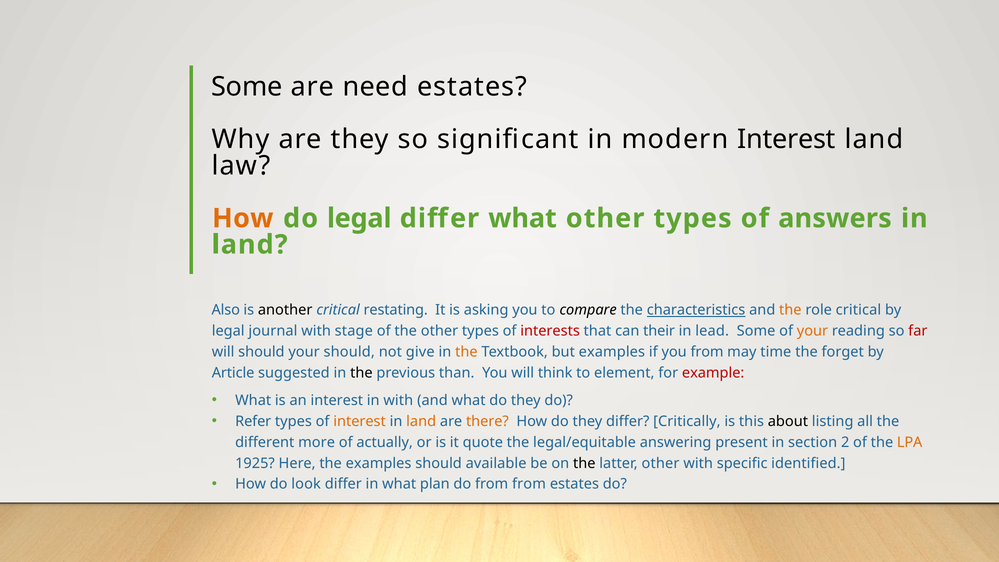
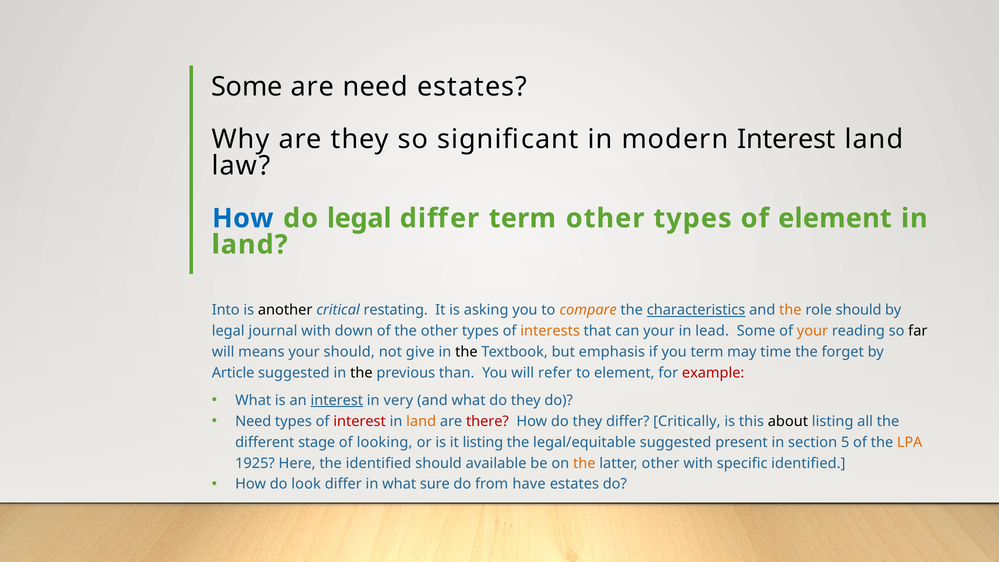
How at (243, 218) colour: orange -> blue
differ what: what -> term
of answers: answers -> element
Also: Also -> Into
compare colour: black -> orange
role critical: critical -> should
stage: stage -> down
interests colour: red -> orange
can their: their -> your
far colour: red -> black
will should: should -> means
the at (466, 352) colour: orange -> black
but examples: examples -> emphasis
you from: from -> term
think: think -> refer
interest at (337, 400) underline: none -> present
in with: with -> very
Refer at (253, 421): Refer -> Need
interest at (360, 421) colour: orange -> red
there colour: orange -> red
more: more -> stage
actually: actually -> looking
it quote: quote -> listing
legal/equitable answering: answering -> suggested
2: 2 -> 5
the examples: examples -> identified
the at (584, 463) colour: black -> orange
plan: plan -> sure
from from: from -> have
